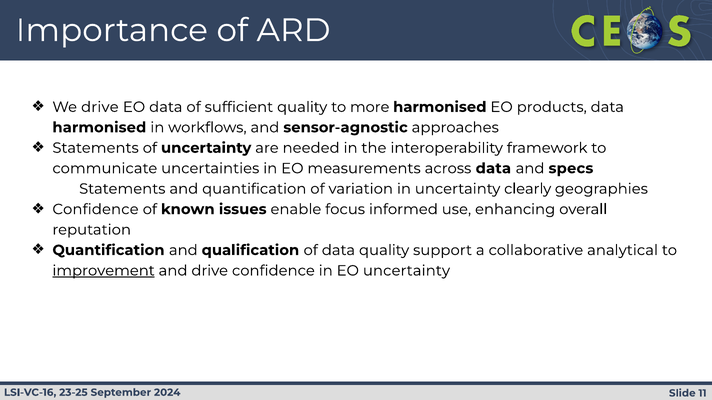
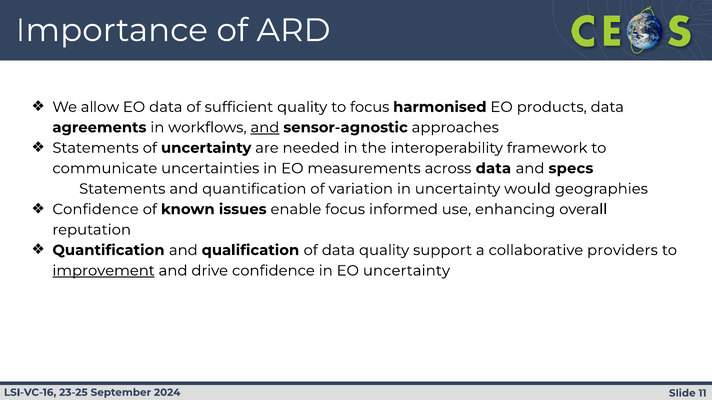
We drive: drive -> allow
to more: more -> focus
harmonised at (99, 128): harmonised -> agreements
and at (265, 128) underline: none -> present
clearly: clearly -> would
analytical: analytical -> providers
